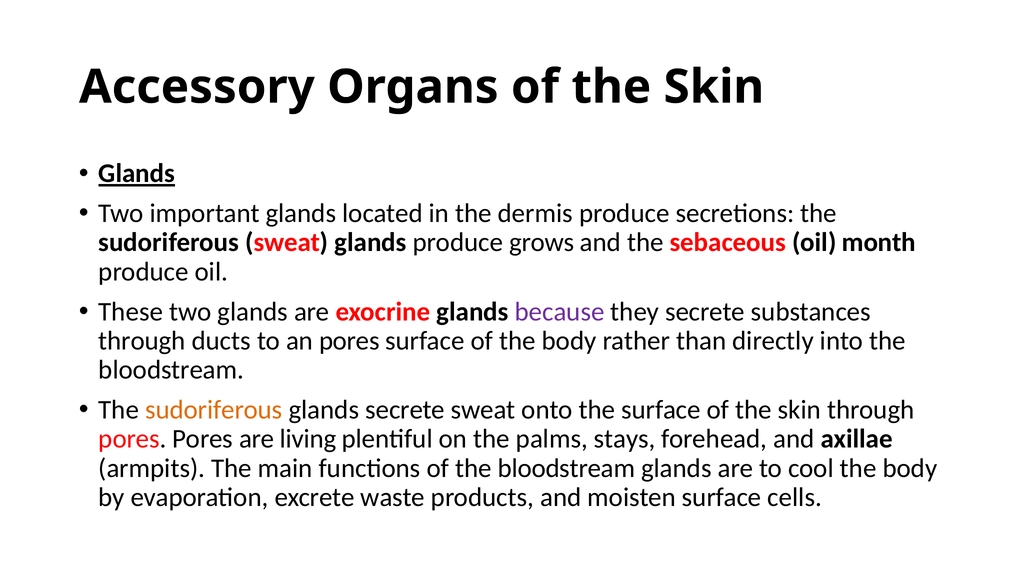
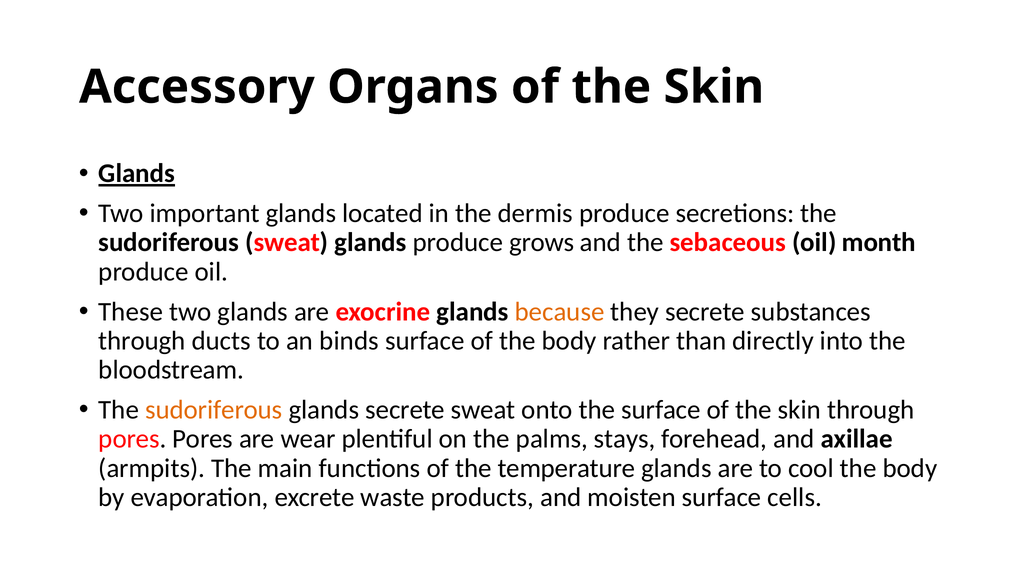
because colour: purple -> orange
an pores: pores -> binds
living: living -> wear
of the bloodstream: bloodstream -> temperature
